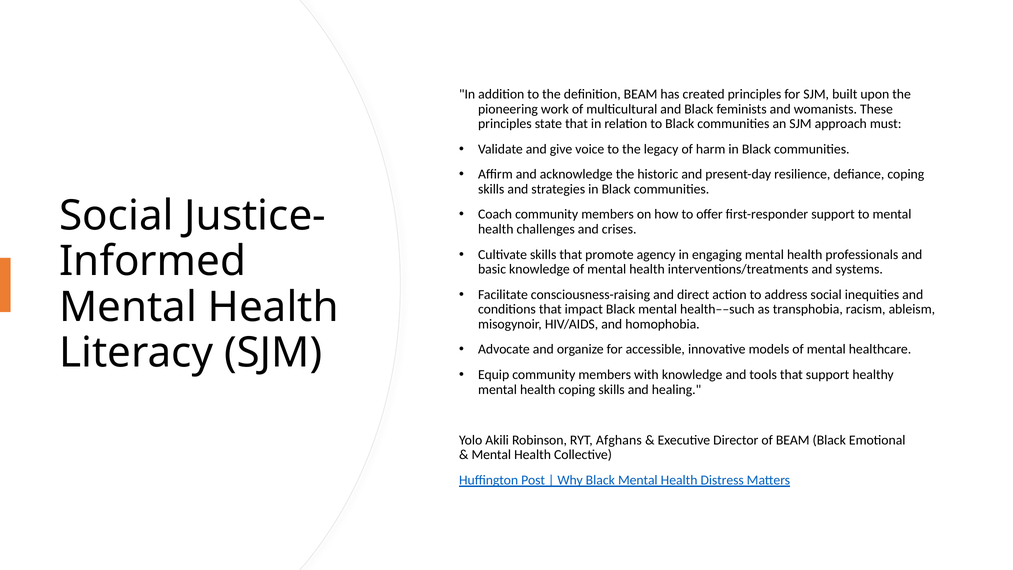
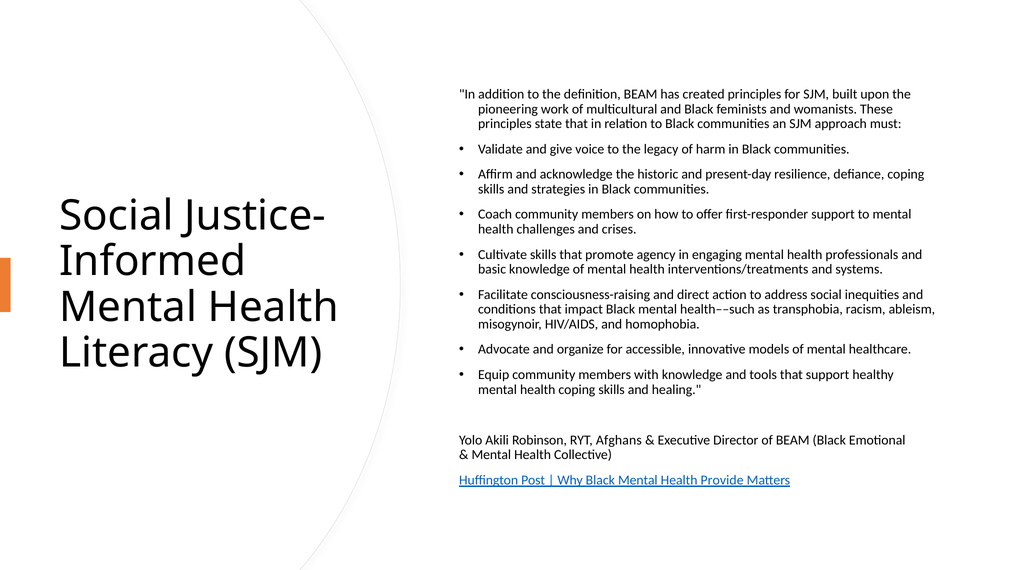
Distress: Distress -> Provide
